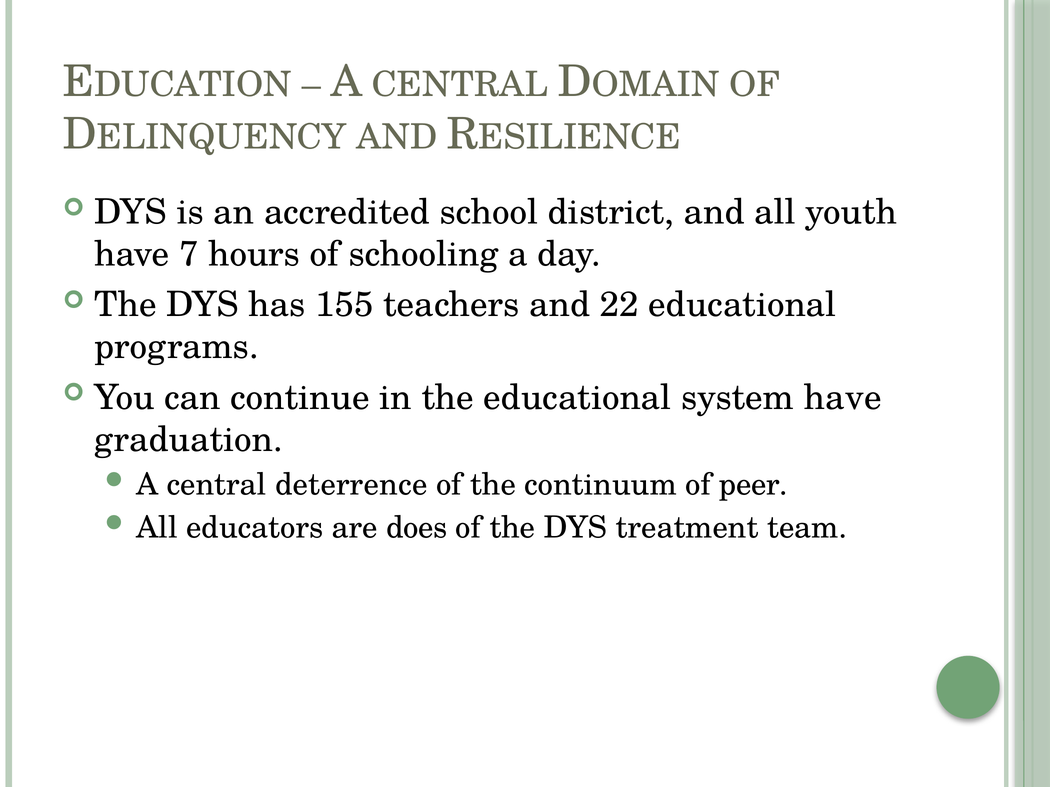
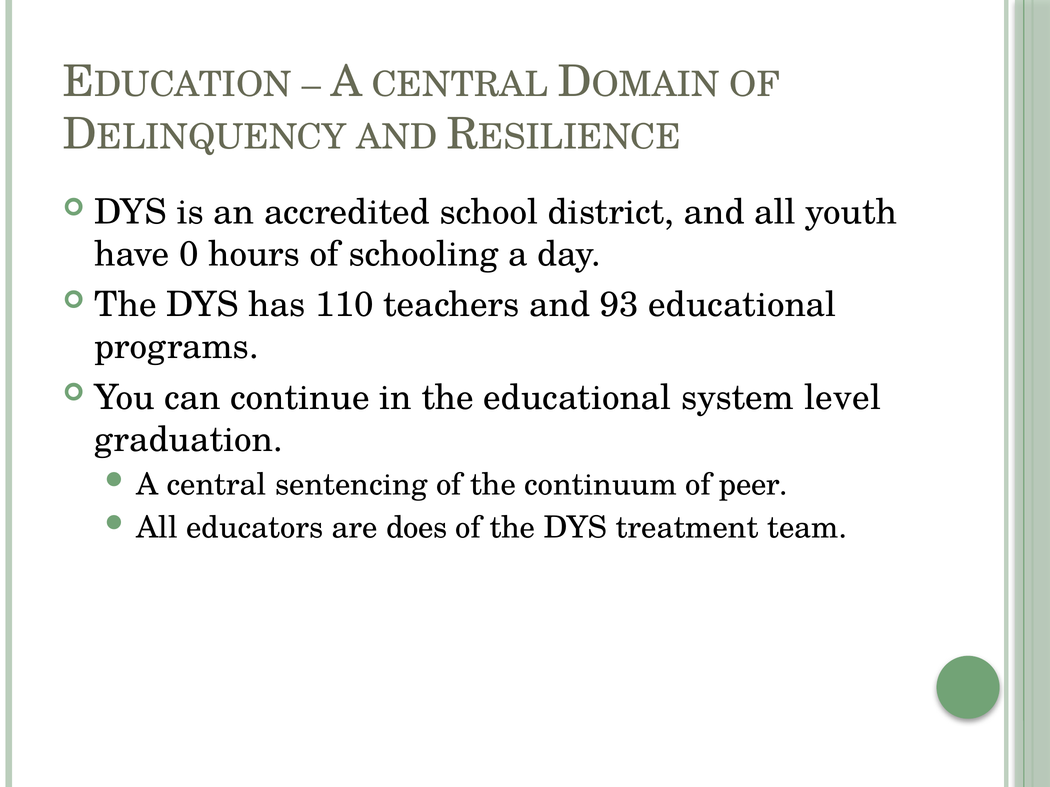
7: 7 -> 0
155: 155 -> 110
22: 22 -> 93
system have: have -> level
deterrence: deterrence -> sentencing
